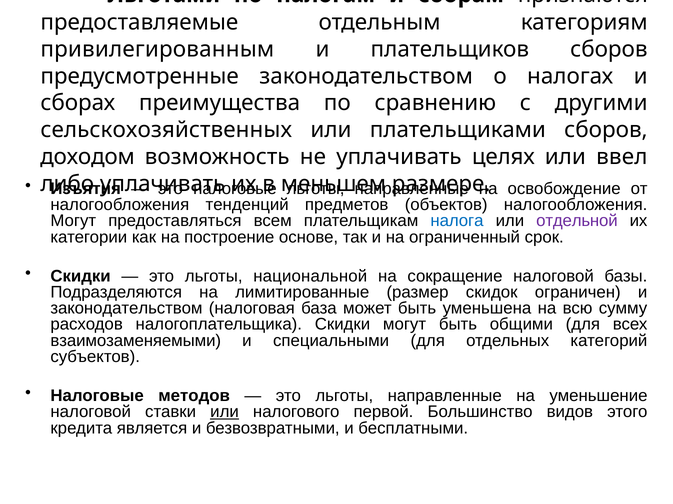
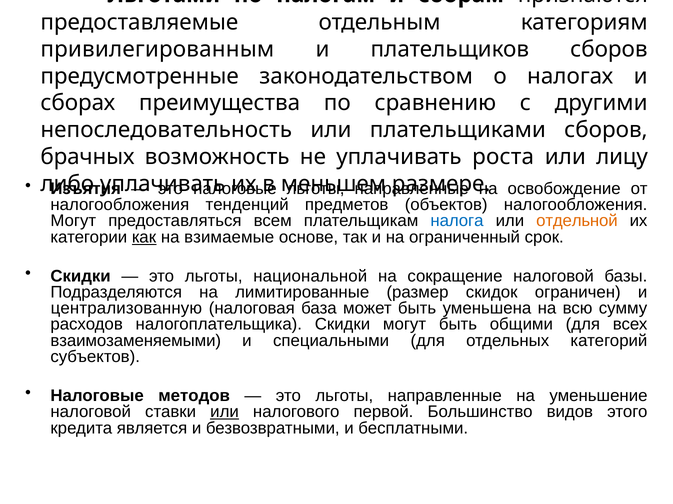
сельскохозяйственных: сельскохозяйственных -> непоследовательность
доходом: доходом -> брачных
целях: целях -> роста
ввел: ввел -> лицу
отдельной colour: purple -> orange
как underline: none -> present
построение: построение -> взимаемые
законодательством at (126, 309): законодательством -> централизованную
